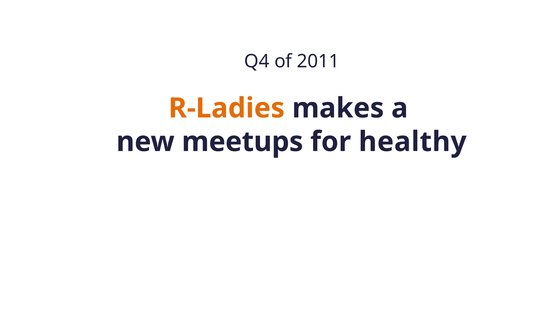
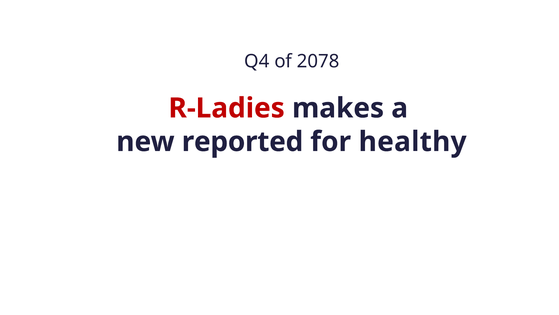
2011: 2011 -> 2078
R-Ladies colour: orange -> red
meetups: meetups -> reported
